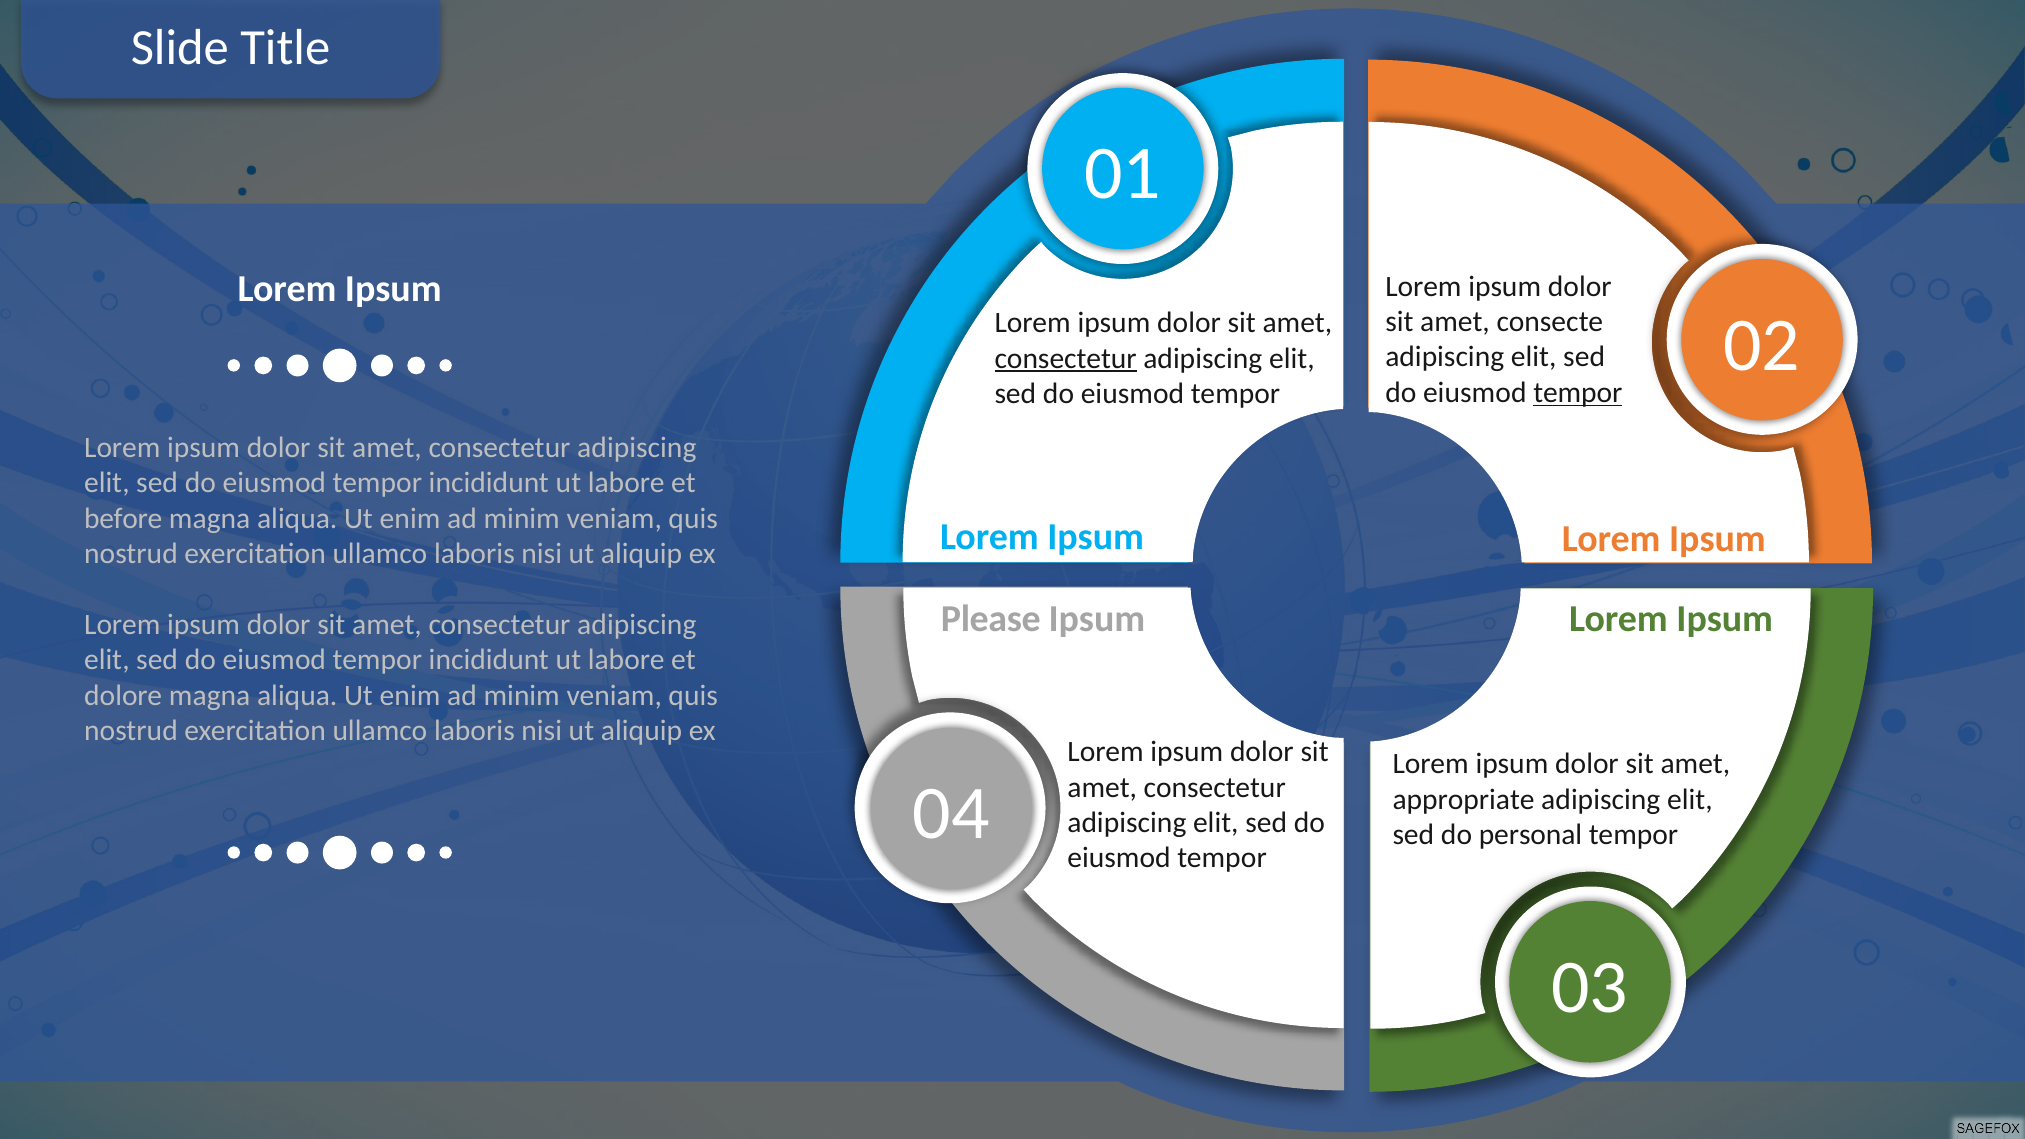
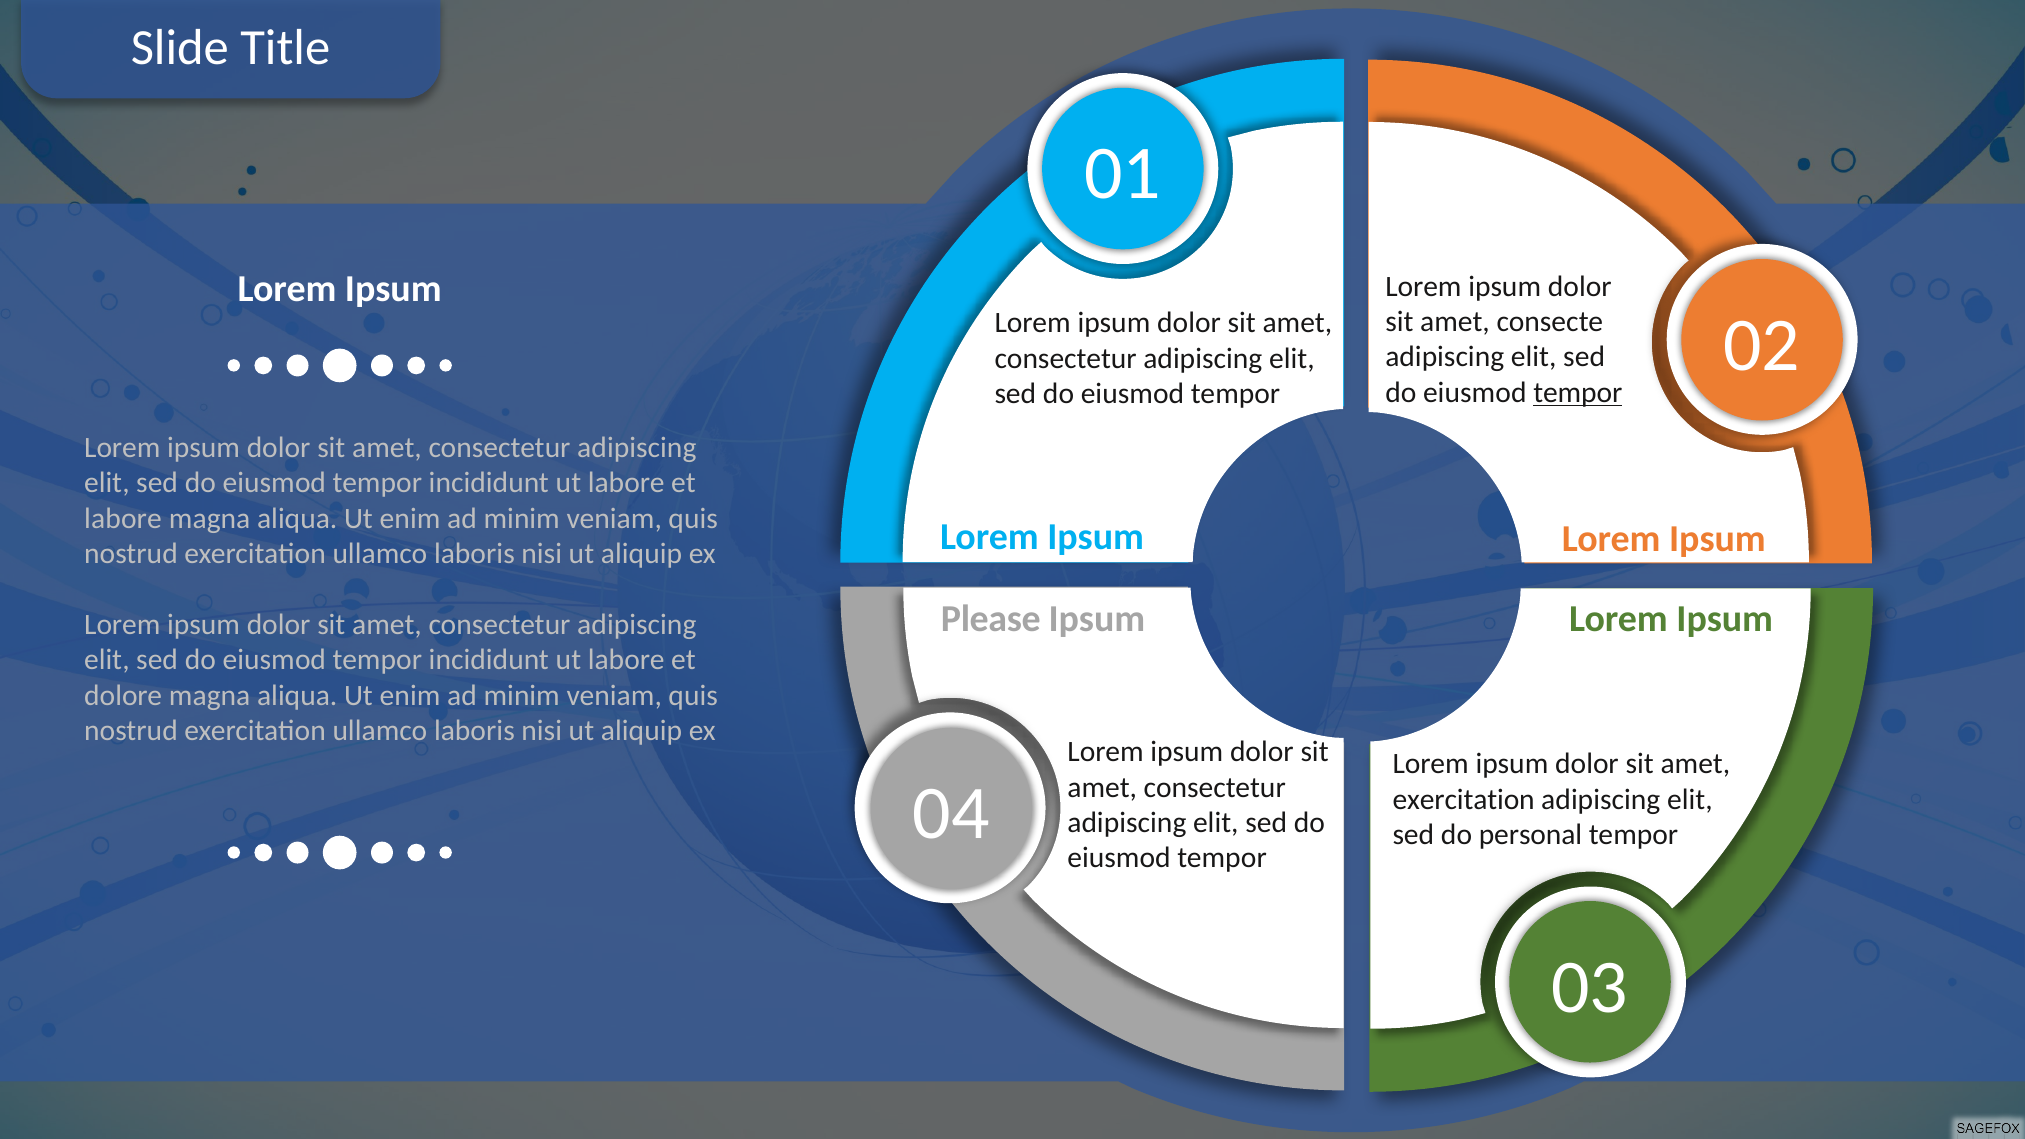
consectetur at (1066, 358) underline: present -> none
before at (123, 518): before -> labore
appropriate at (1464, 799): appropriate -> exercitation
